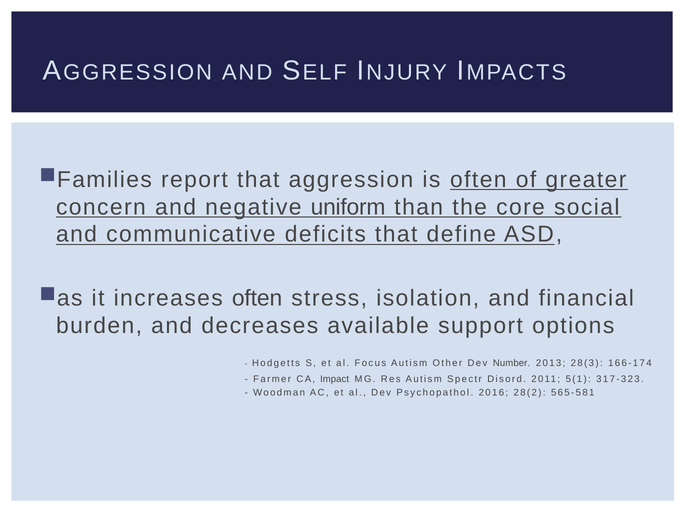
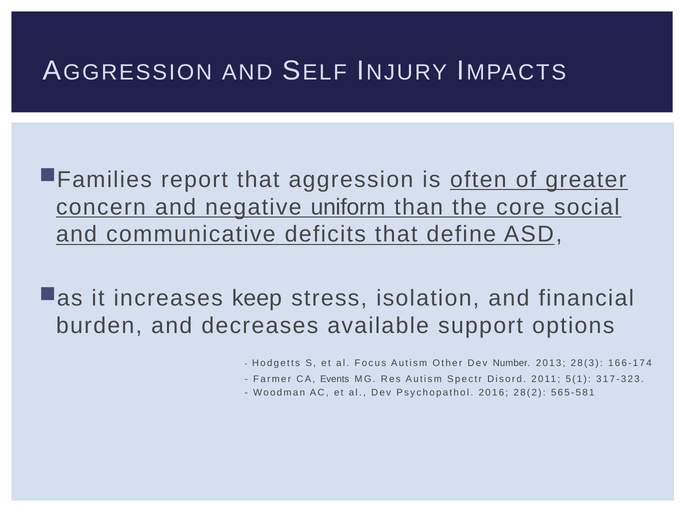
increases often: often -> keep
Impact: Impact -> Events
